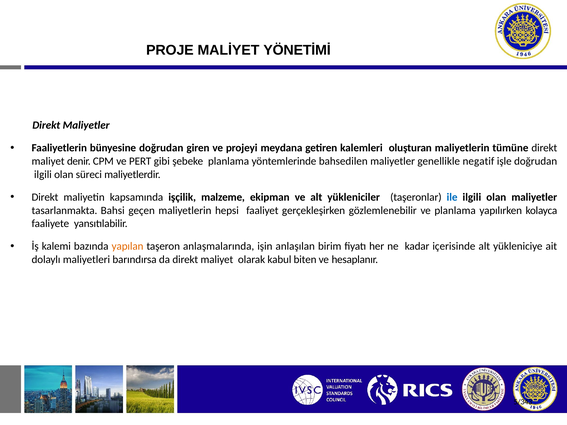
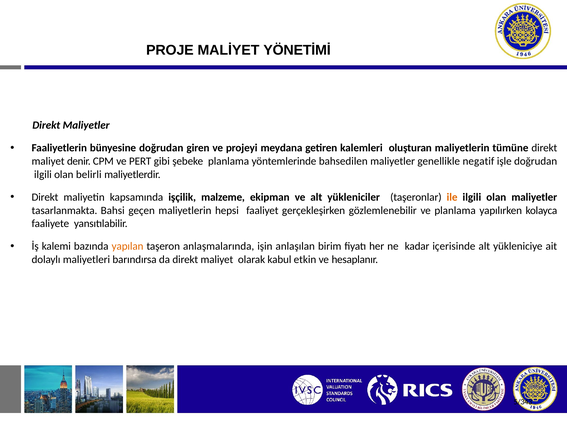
süreci: süreci -> belirli
ile colour: blue -> orange
biten: biten -> etkin
